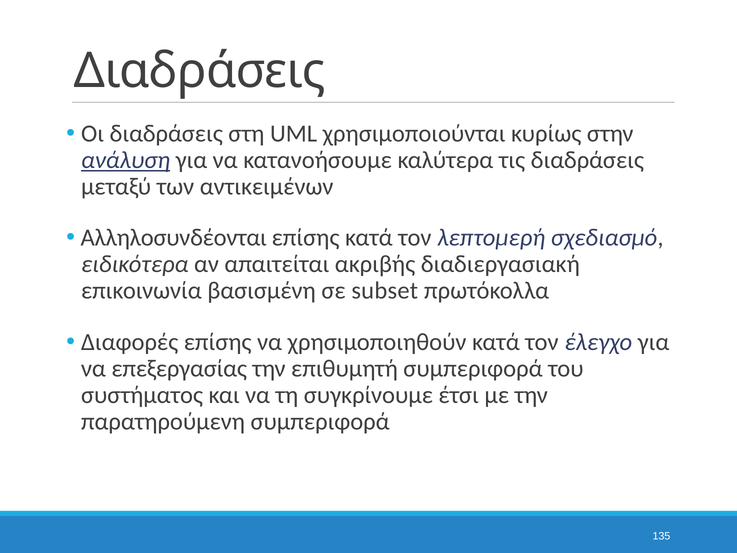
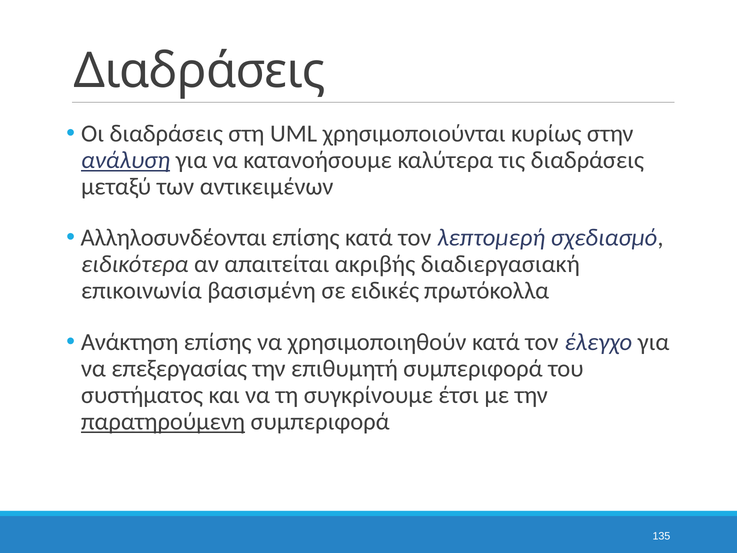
subset: subset -> ειδικές
Διαφορές: Διαφορές -> Ανάκτηση
παρατηρούμενη underline: none -> present
